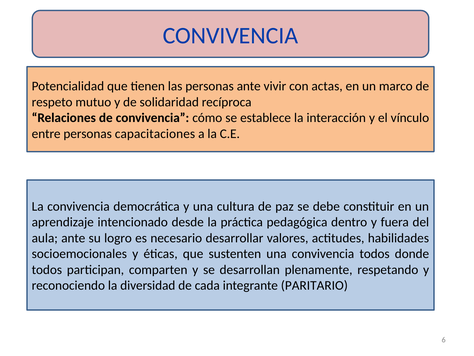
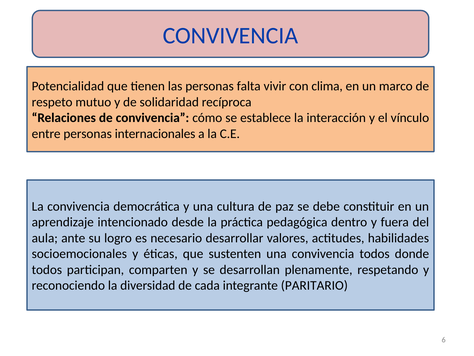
personas ante: ante -> falta
actas: actas -> clima
capacitaciones: capacitaciones -> internacionales
